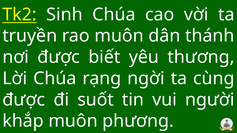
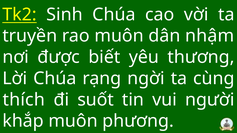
thánh: thánh -> nhậm
được at (24, 100): được -> thích
